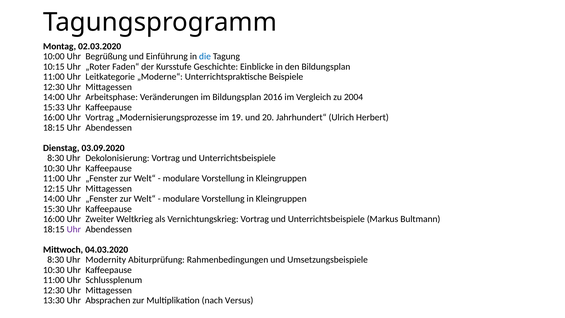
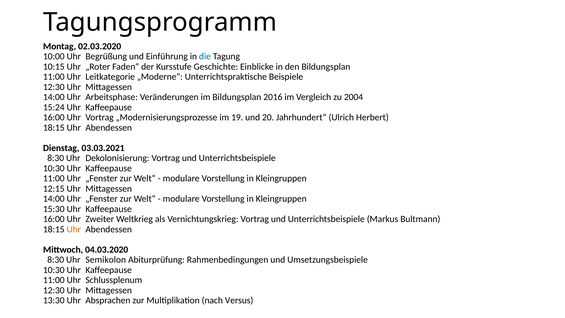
15:33: 15:33 -> 15:24
03.09.2020: 03.09.2020 -> 03.03.2021
Uhr at (74, 229) colour: purple -> orange
Modernity: Modernity -> Semikolon
